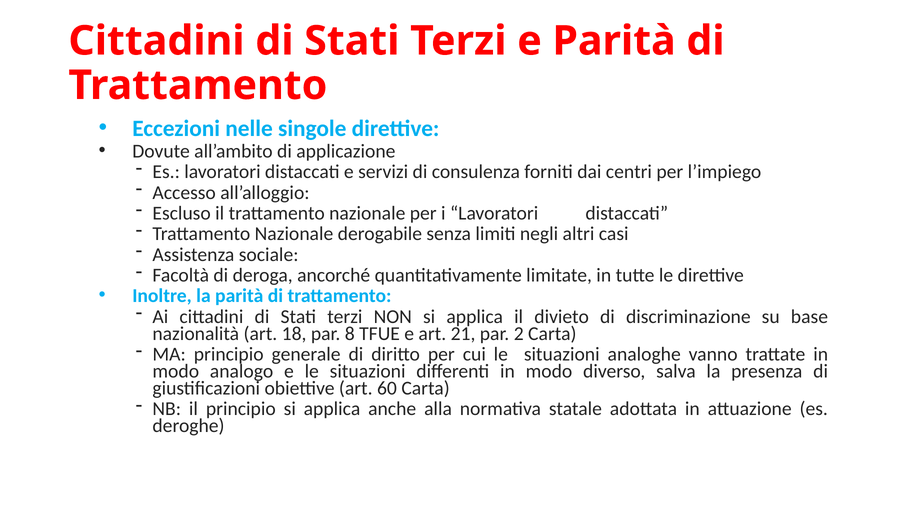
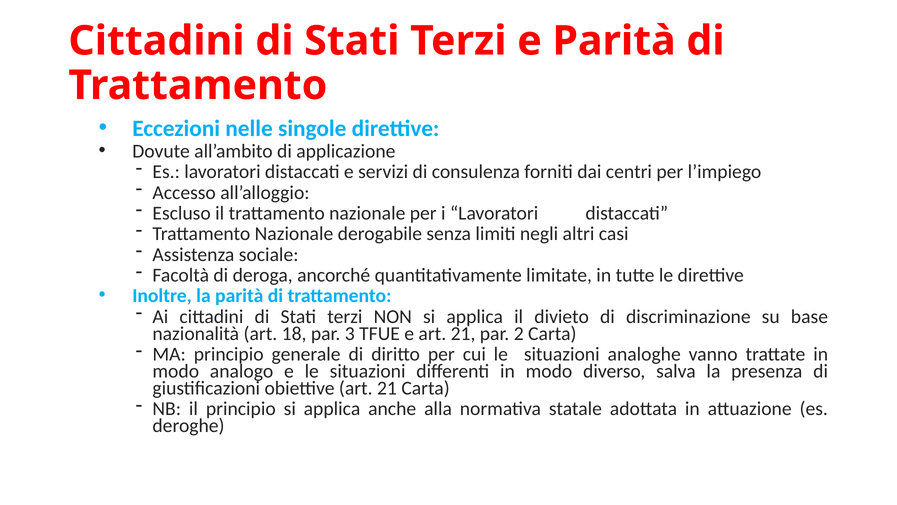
8: 8 -> 3
obiettive art 60: 60 -> 21
